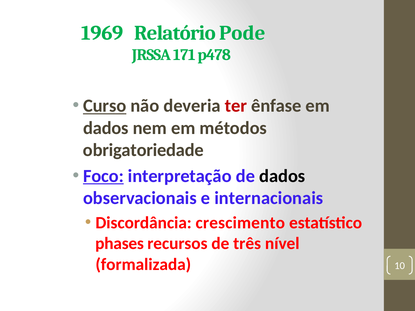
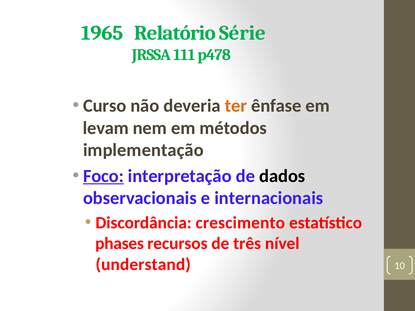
1969: 1969 -> 1965
Pode: Pode -> Série
171: 171 -> 111
Curso underline: present -> none
ter colour: red -> orange
dados at (106, 128): dados -> levam
obrigatoriedade: obrigatoriedade -> implementação
formalizada: formalizada -> understand
